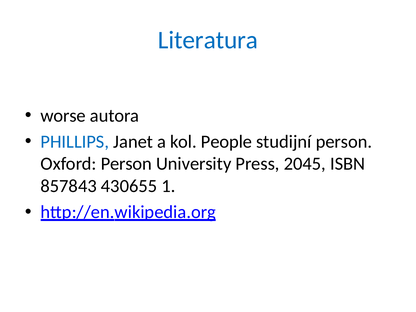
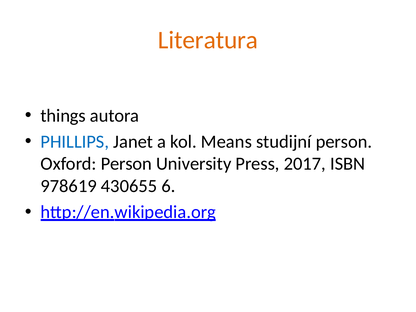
Literatura colour: blue -> orange
worse: worse -> things
People: People -> Means
2045: 2045 -> 2017
857843: 857843 -> 978619
1: 1 -> 6
